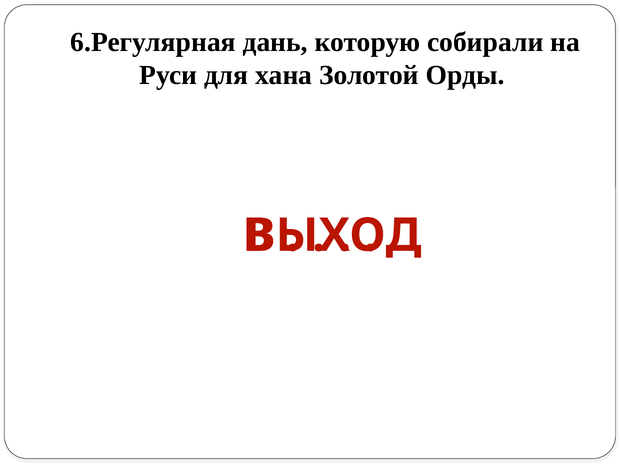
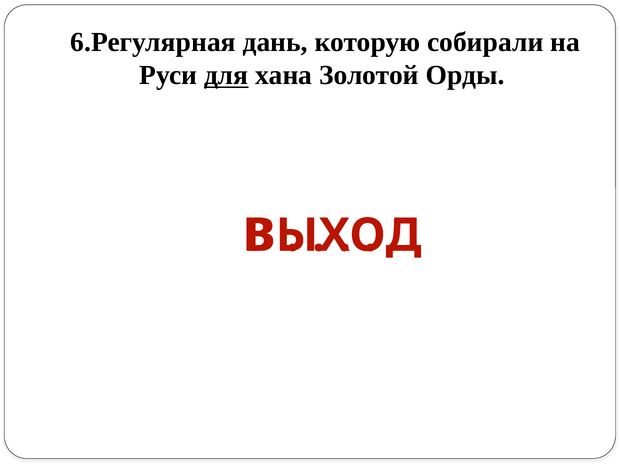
для underline: none -> present
